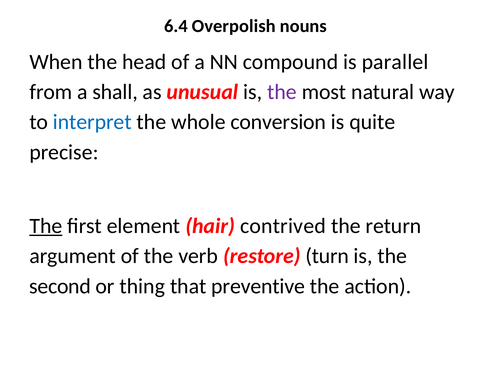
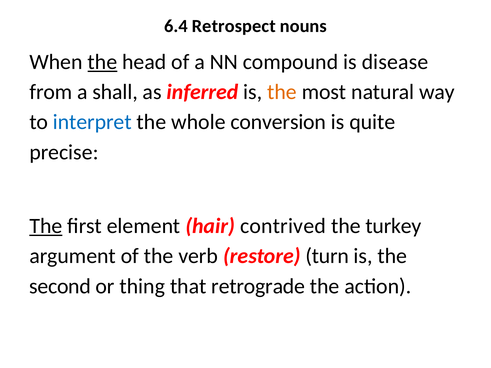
Overpolish: Overpolish -> Retrospect
the at (102, 62) underline: none -> present
parallel: parallel -> disease
unusual: unusual -> inferred
the at (282, 92) colour: purple -> orange
return: return -> turkey
preventive: preventive -> retrograde
